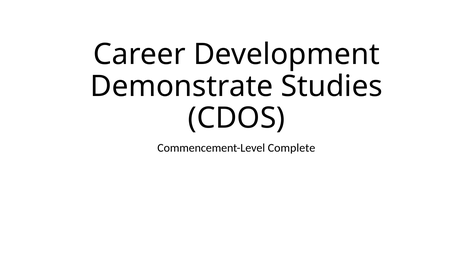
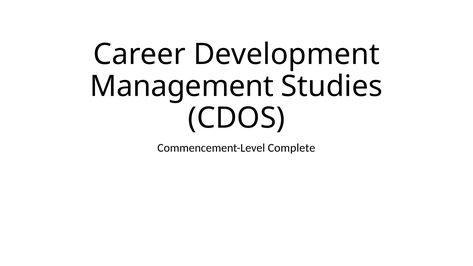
Demonstrate: Demonstrate -> Management
